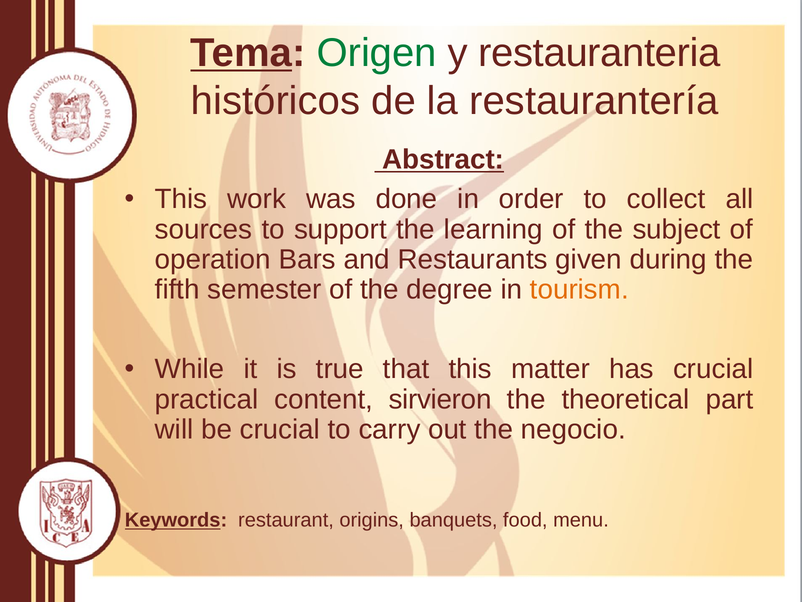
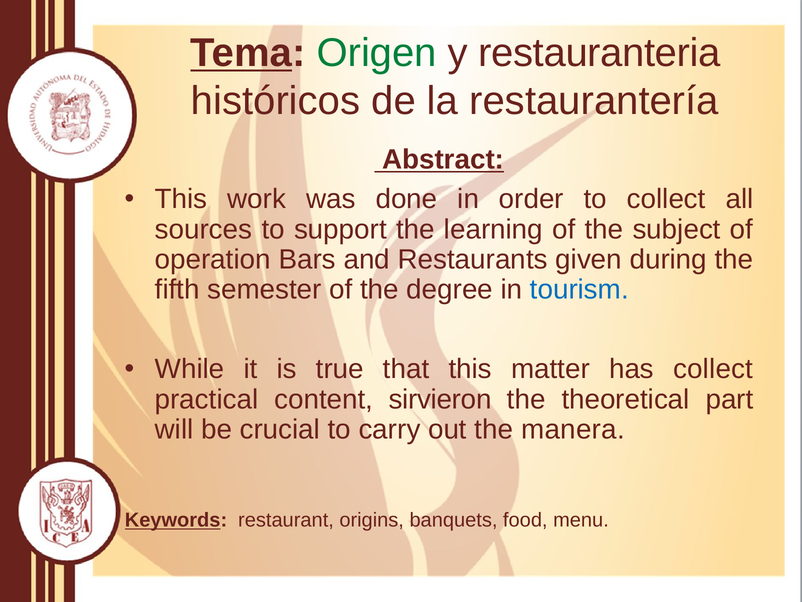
tourism colour: orange -> blue
has crucial: crucial -> collect
negocio: negocio -> manera
